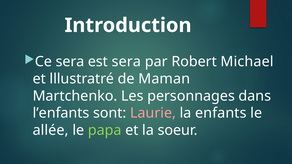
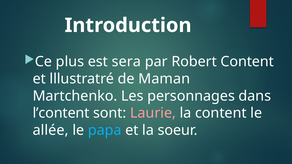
Ce sera: sera -> plus
Robert Michael: Michael -> Content
l’enfants: l’enfants -> l’content
la enfants: enfants -> content
papa colour: light green -> light blue
